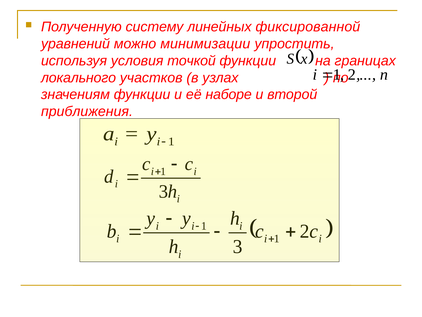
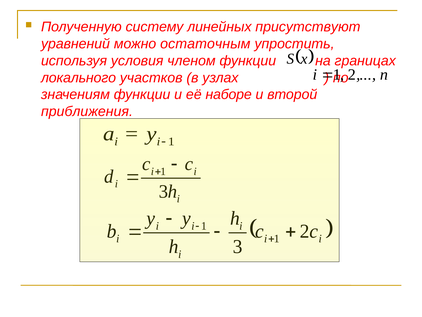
фиксированной: фиксированной -> присутствуют
минимизации: минимизации -> остаточным
точкой: точкой -> членом
